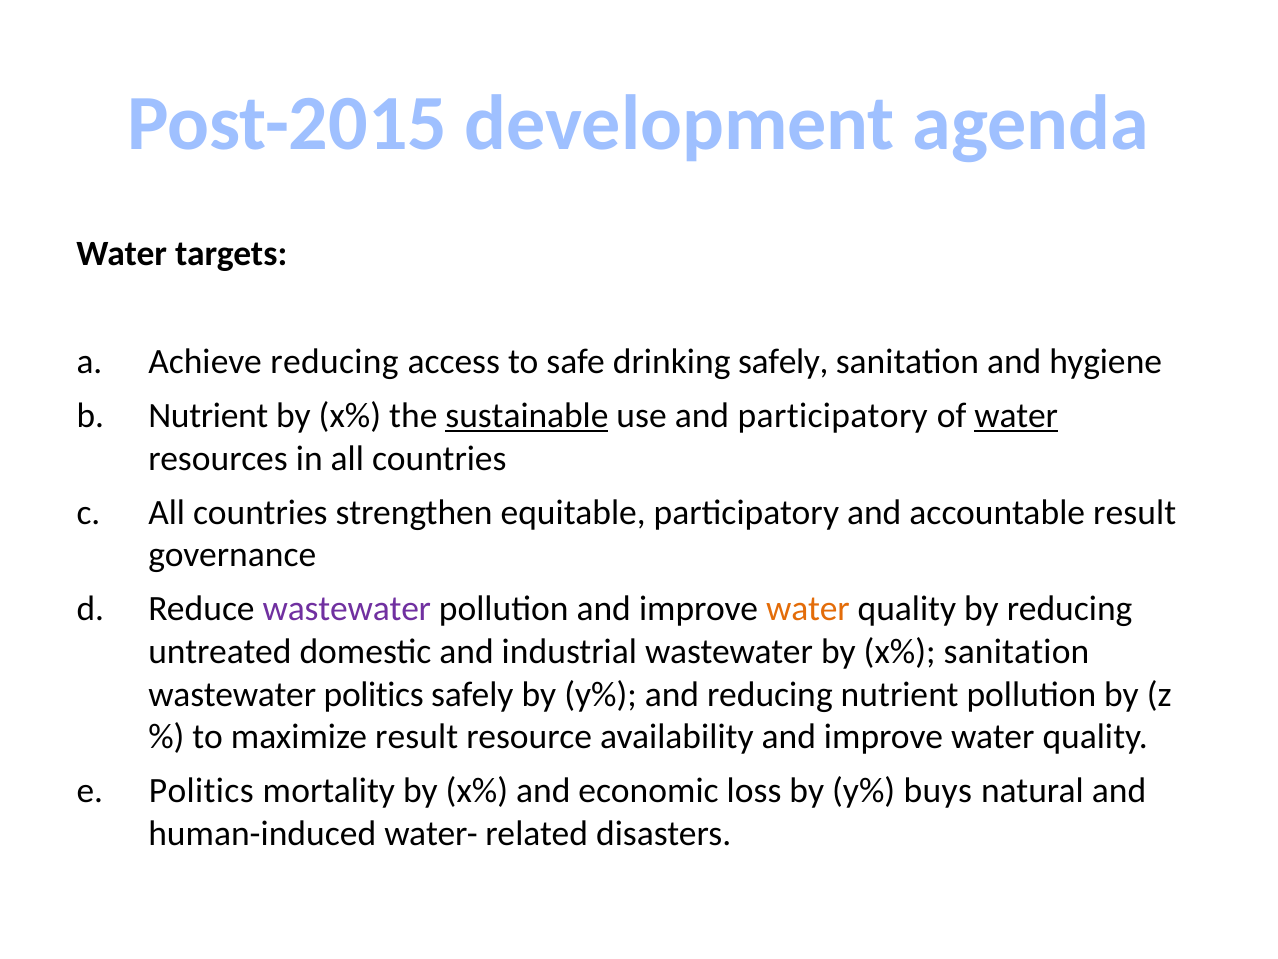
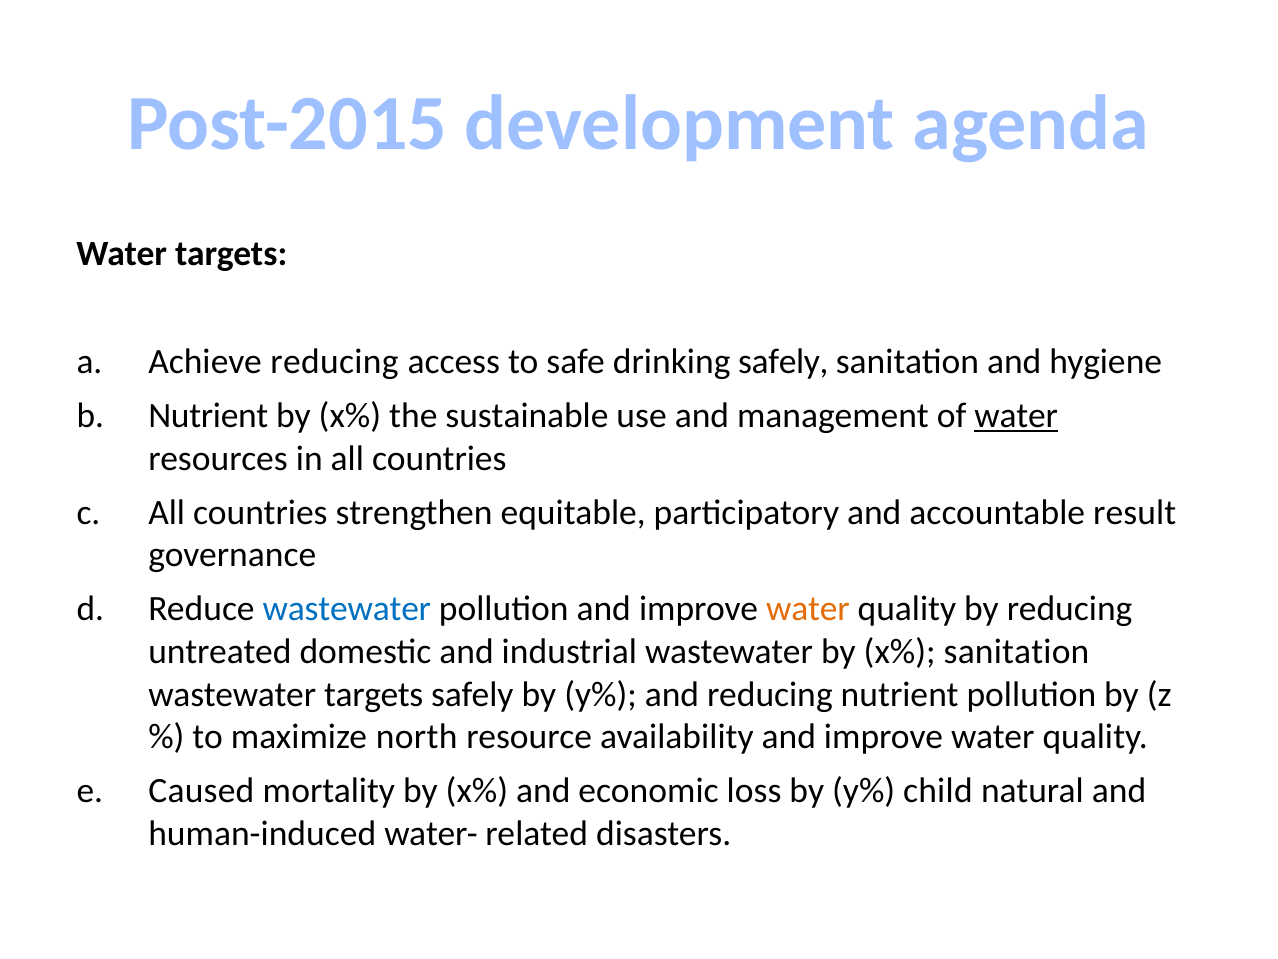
sustainable underline: present -> none
and participatory: participatory -> management
wastewater at (347, 609) colour: purple -> blue
wastewater politics: politics -> targets
maximize result: result -> north
Politics at (201, 791): Politics -> Caused
buys: buys -> child
